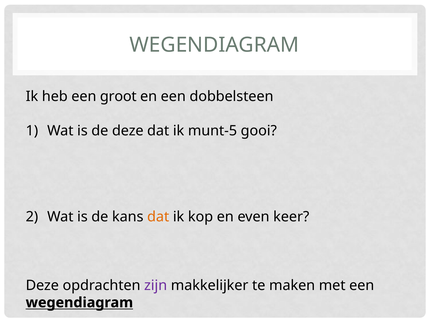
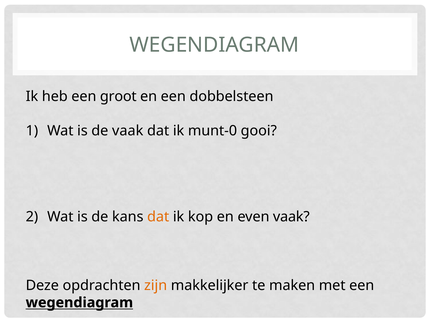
de deze: deze -> vaak
munt-5: munt-5 -> munt-0
even keer: keer -> vaak
zijn colour: purple -> orange
